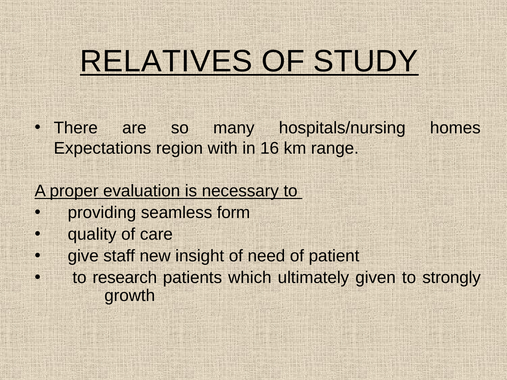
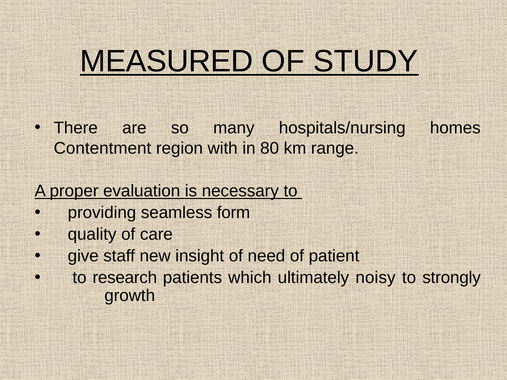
RELATIVES: RELATIVES -> MEASURED
Expectations: Expectations -> Contentment
16: 16 -> 80
given: given -> noisy
